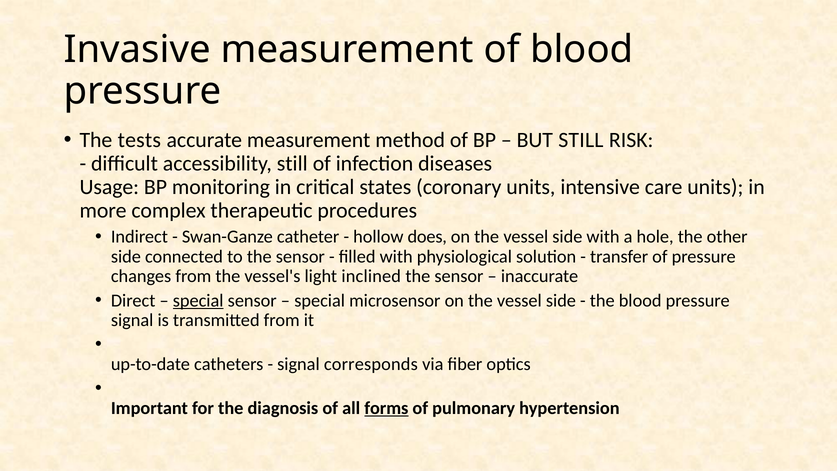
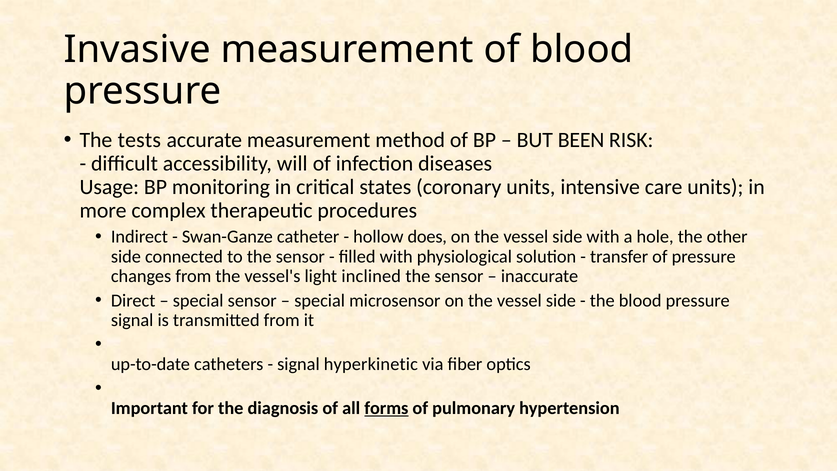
BUT STILL: STILL -> BEEN
accessibility still: still -> will
special at (198, 300) underline: present -> none
corresponds: corresponds -> hyperkinetic
